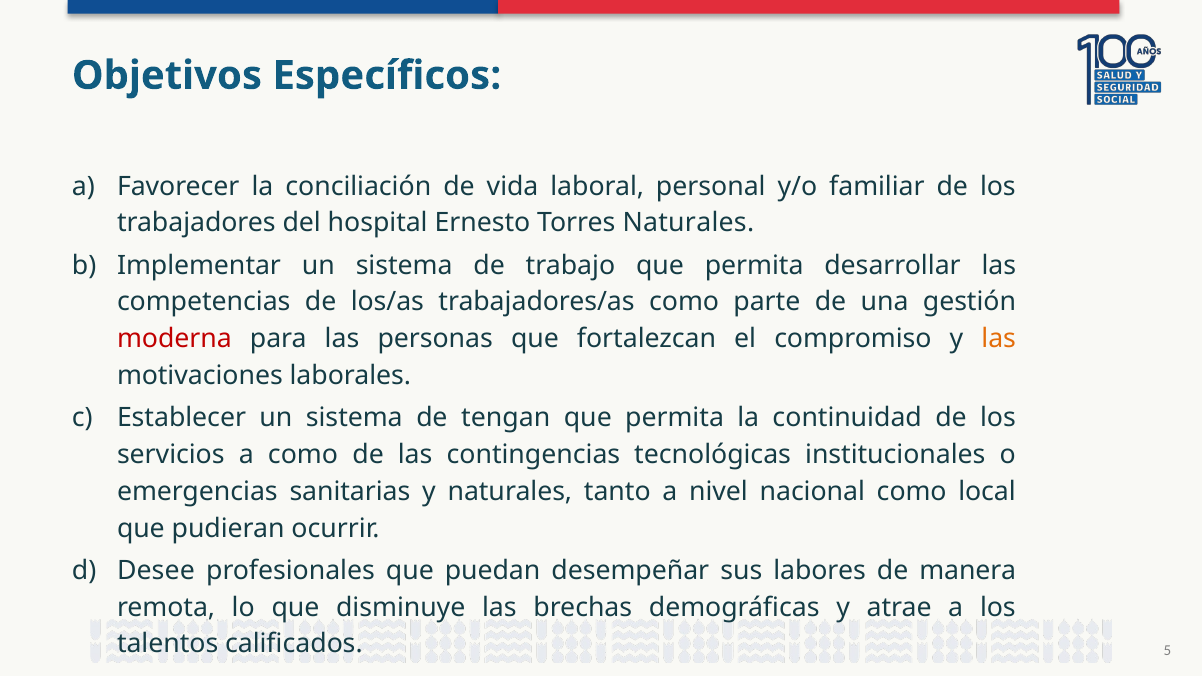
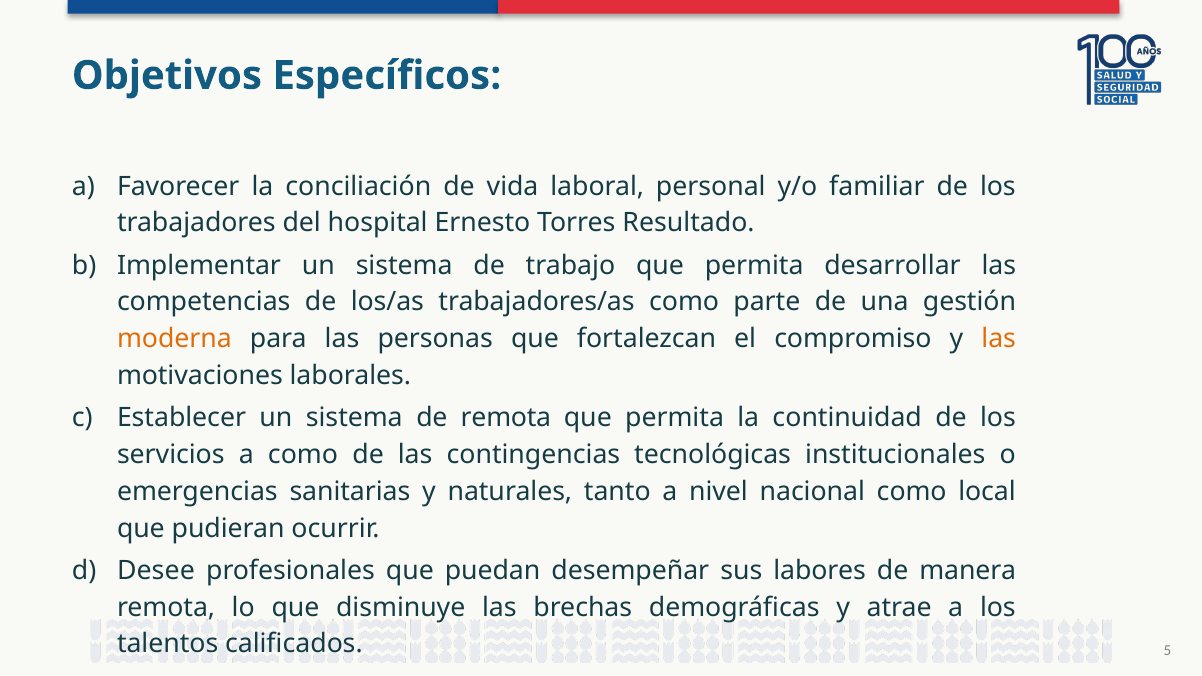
Torres Naturales: Naturales -> Resultado
moderna colour: red -> orange
de tengan: tengan -> remota
